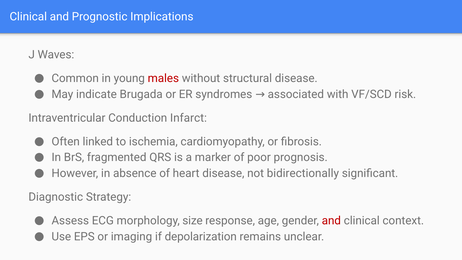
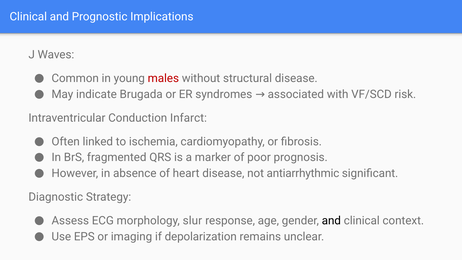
bidirectionally: bidirectionally -> antiarrhythmic
size: size -> slur
and at (331, 221) colour: red -> black
